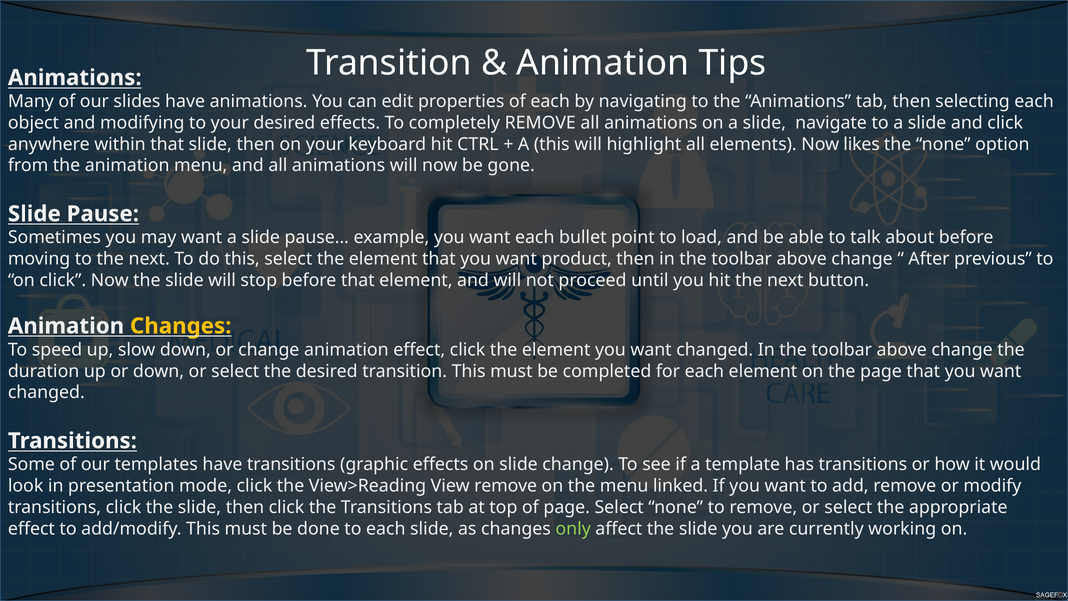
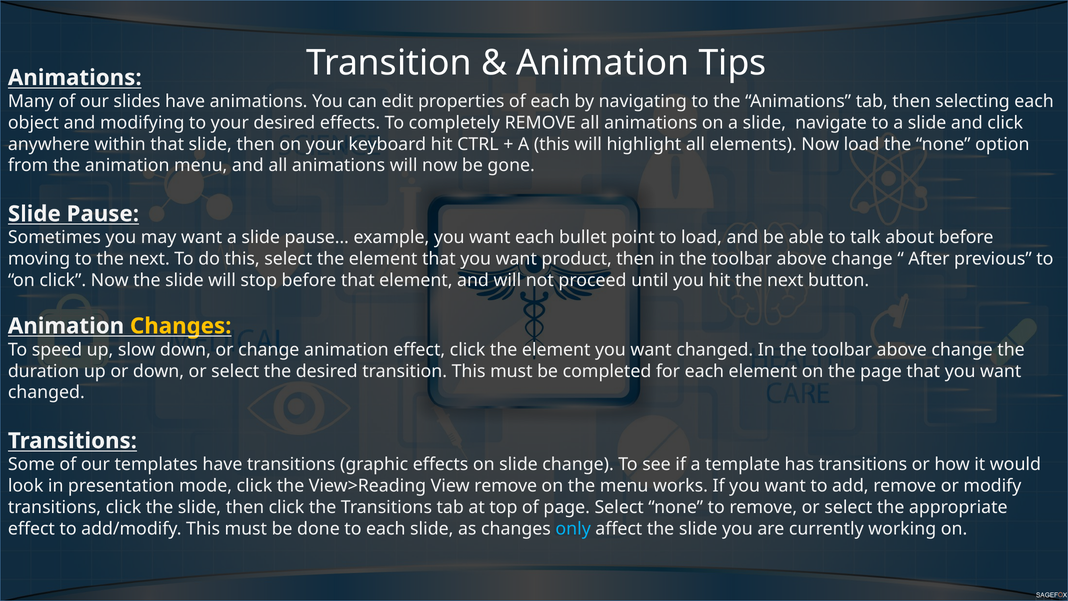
Now likes: likes -> load
linked: linked -> works
only colour: light green -> light blue
